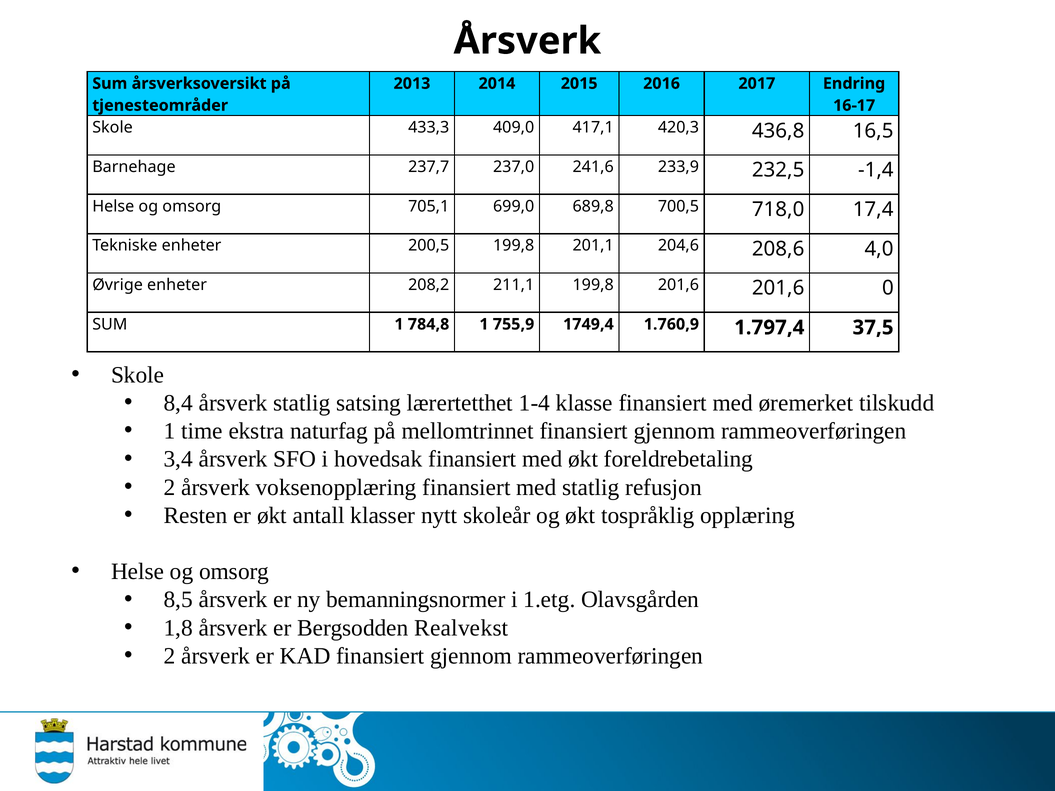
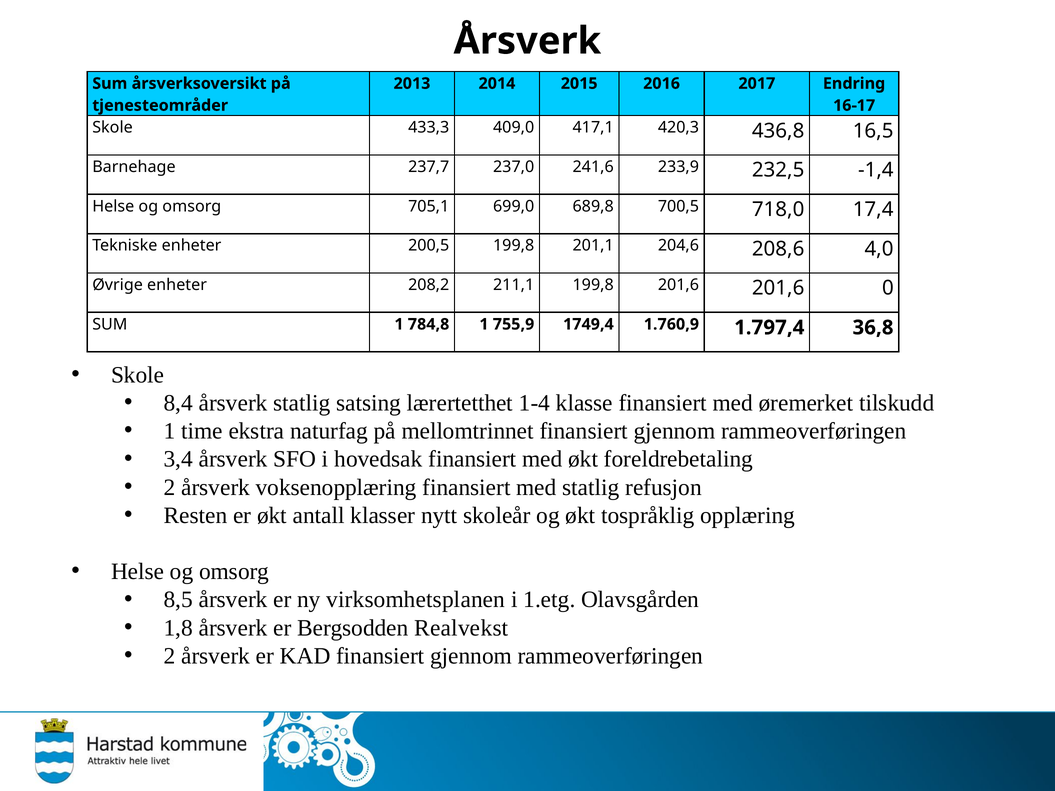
37,5: 37,5 -> 36,8
bemanningsnormer: bemanningsnormer -> virksomhetsplanen
